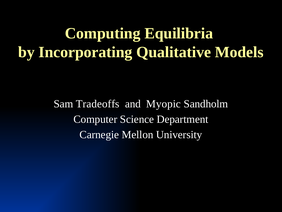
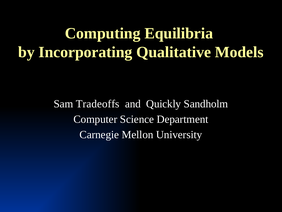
Myopic: Myopic -> Quickly
